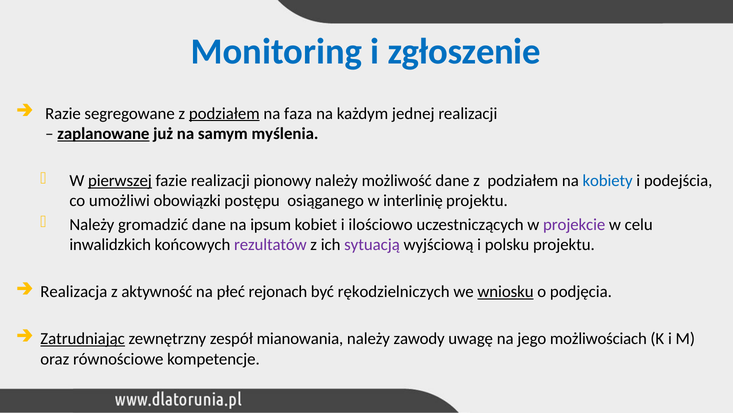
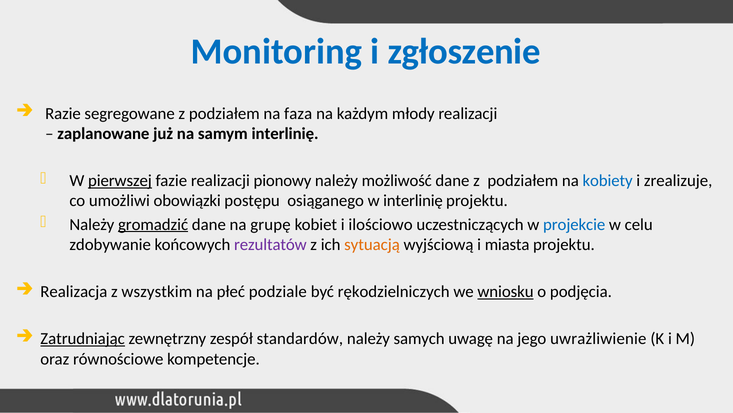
podziałem at (224, 113) underline: present -> none
jednej: jednej -> młody
zaplanowane underline: present -> none
samym myślenia: myślenia -> interlinię
podejścia: podejścia -> zrealizuje
gromadzić underline: none -> present
ipsum: ipsum -> grupę
projekcie colour: purple -> blue
inwalidzkich: inwalidzkich -> zdobywanie
sytuacją colour: purple -> orange
polsku: polsku -> miasta
aktywność: aktywność -> wszystkim
rejonach: rejonach -> podziale
mianowania: mianowania -> standardów
zawody: zawody -> samych
możliwościach: możliwościach -> uwrażliwienie
